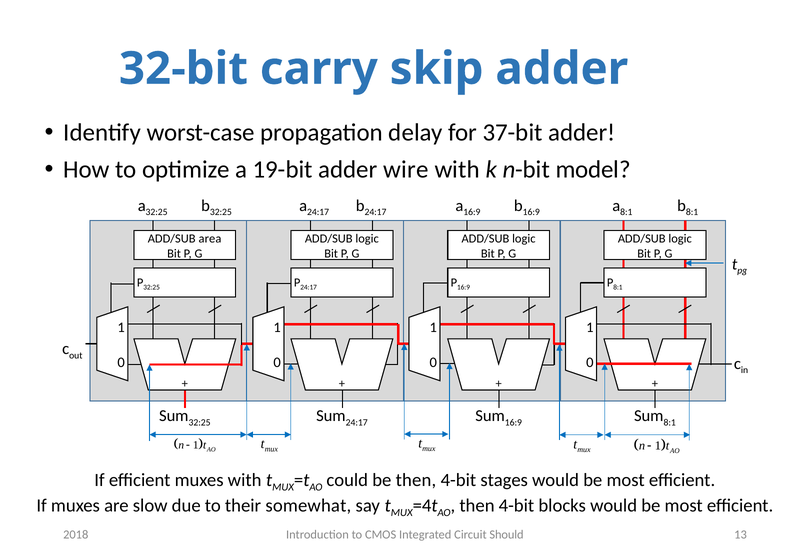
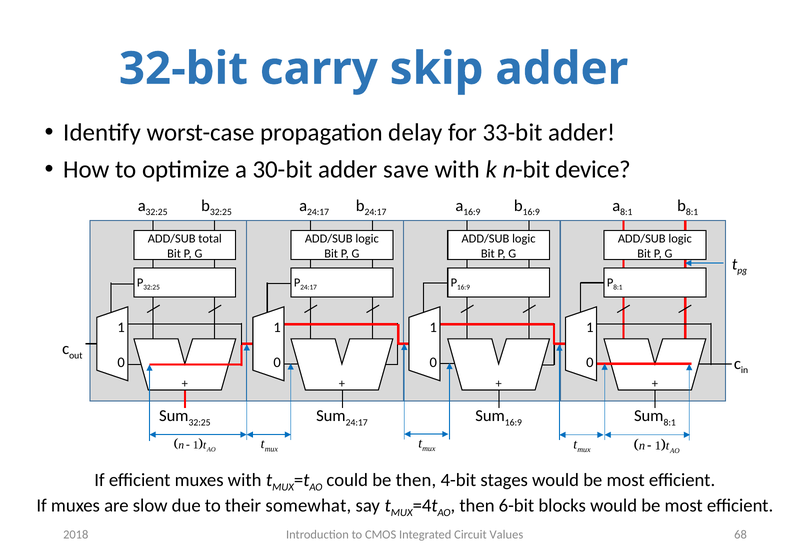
37-bit: 37-bit -> 33-bit
19-bit: 19-bit -> 30-bit
wire: wire -> save
model: model -> device
area: area -> total
4-bit at (516, 506): 4-bit -> 6-bit
Should: Should -> Values
13: 13 -> 68
